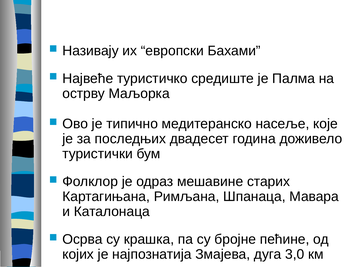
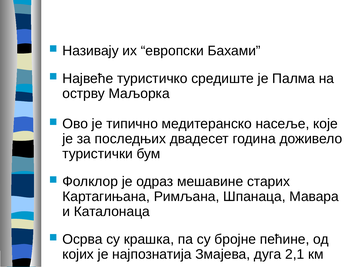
3,0: 3,0 -> 2,1
